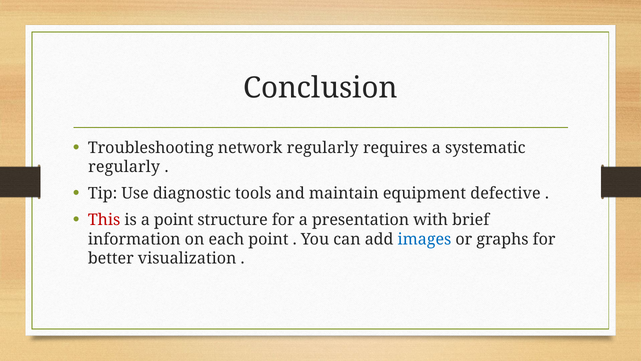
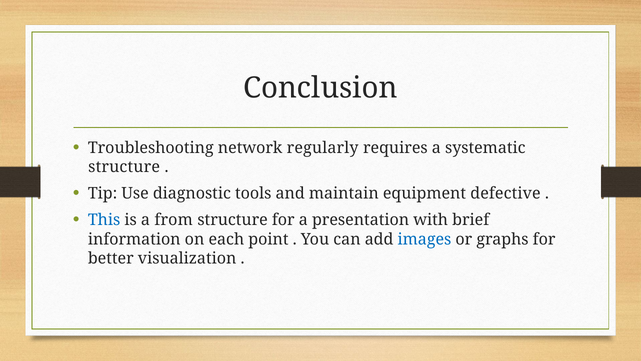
regularly at (124, 167): regularly -> structure
This colour: red -> blue
a point: point -> from
